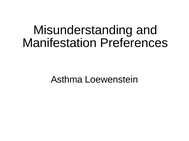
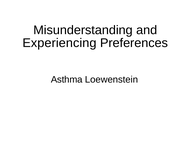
Manifestation: Manifestation -> Experiencing
